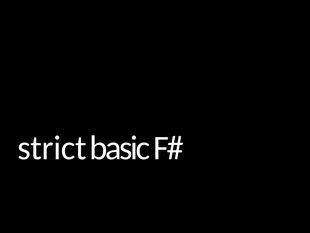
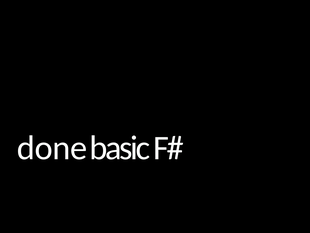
strict: strict -> done
